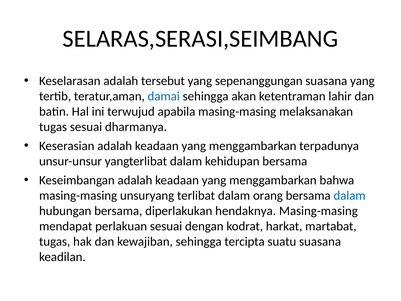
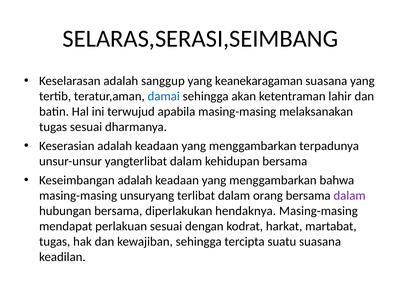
tersebut: tersebut -> sanggup
sepenanggungan: sepenanggungan -> keanekaragaman
dalam at (350, 195) colour: blue -> purple
